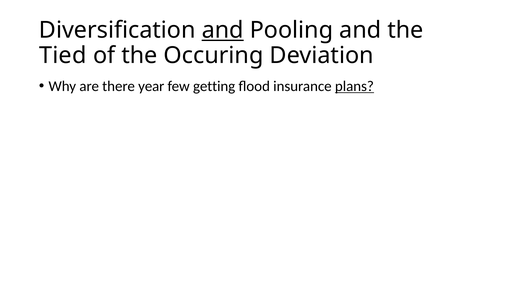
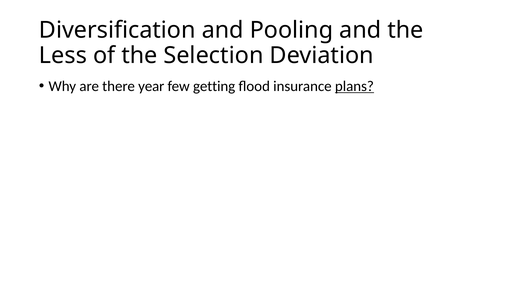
and at (223, 30) underline: present -> none
Tied: Tied -> Less
Occuring: Occuring -> Selection
